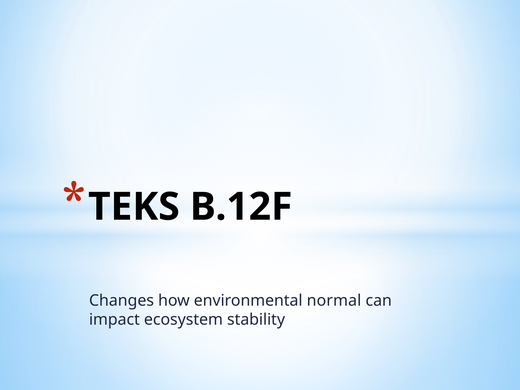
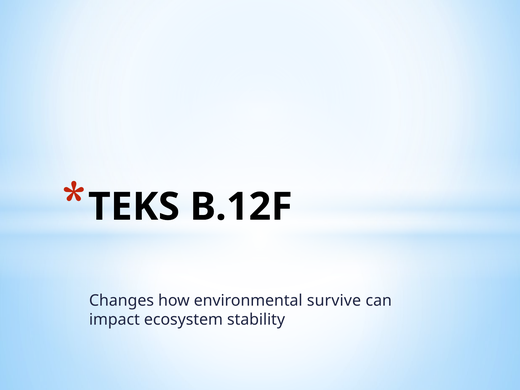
normal: normal -> survive
